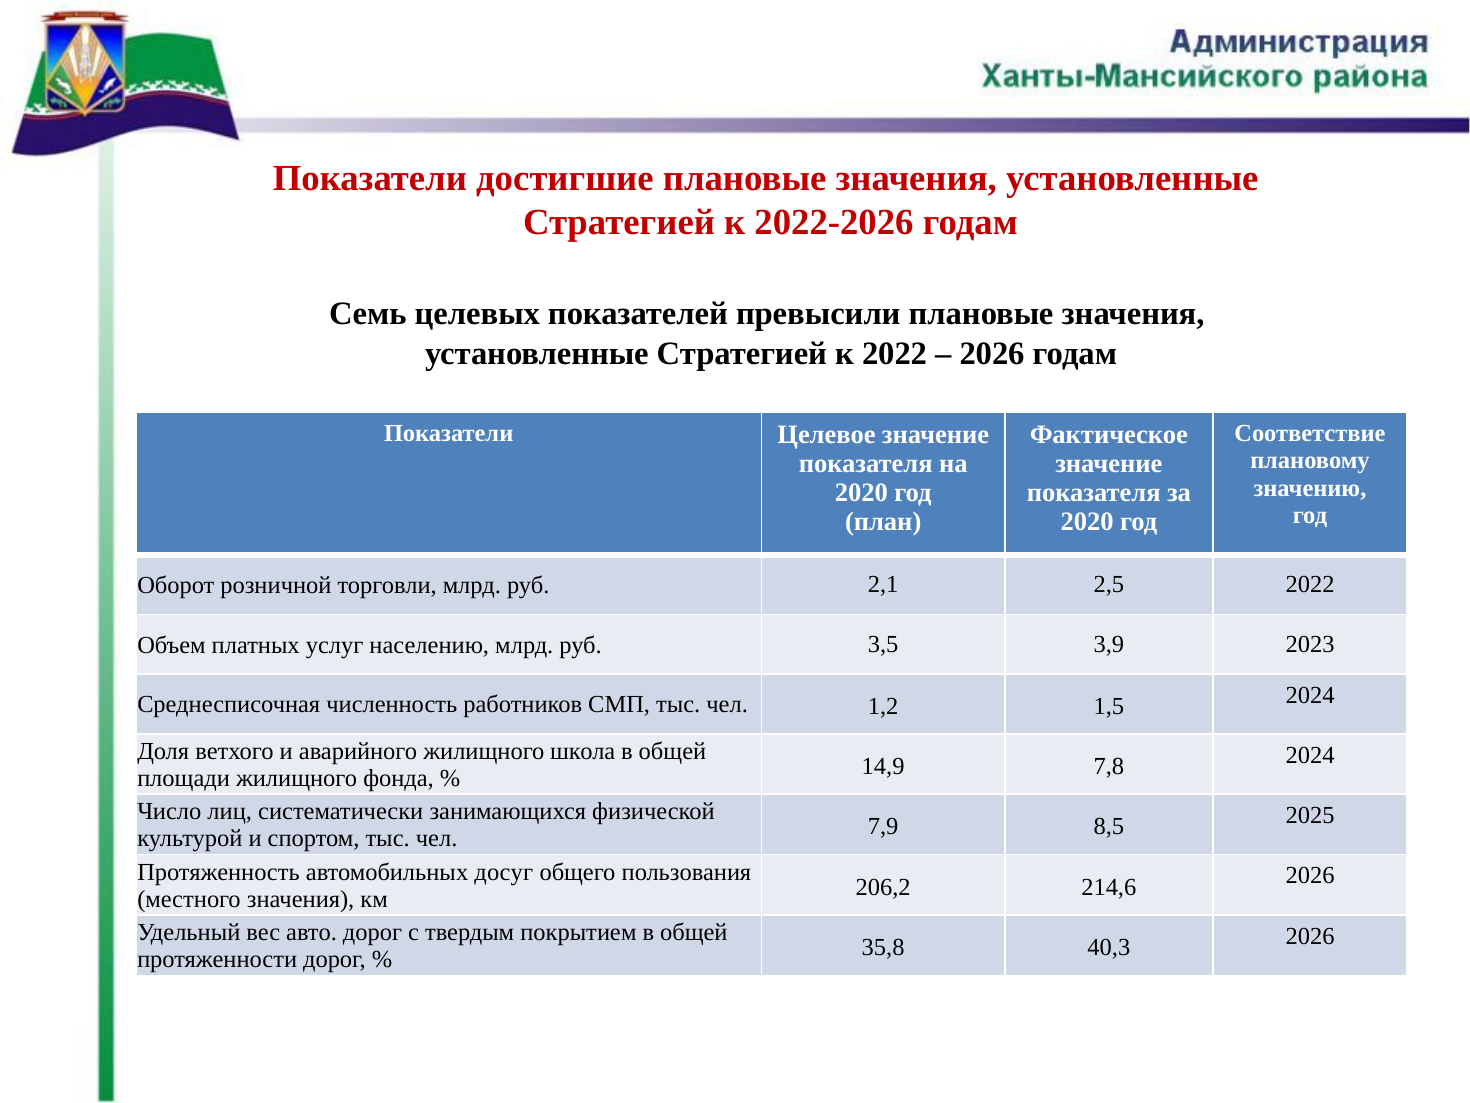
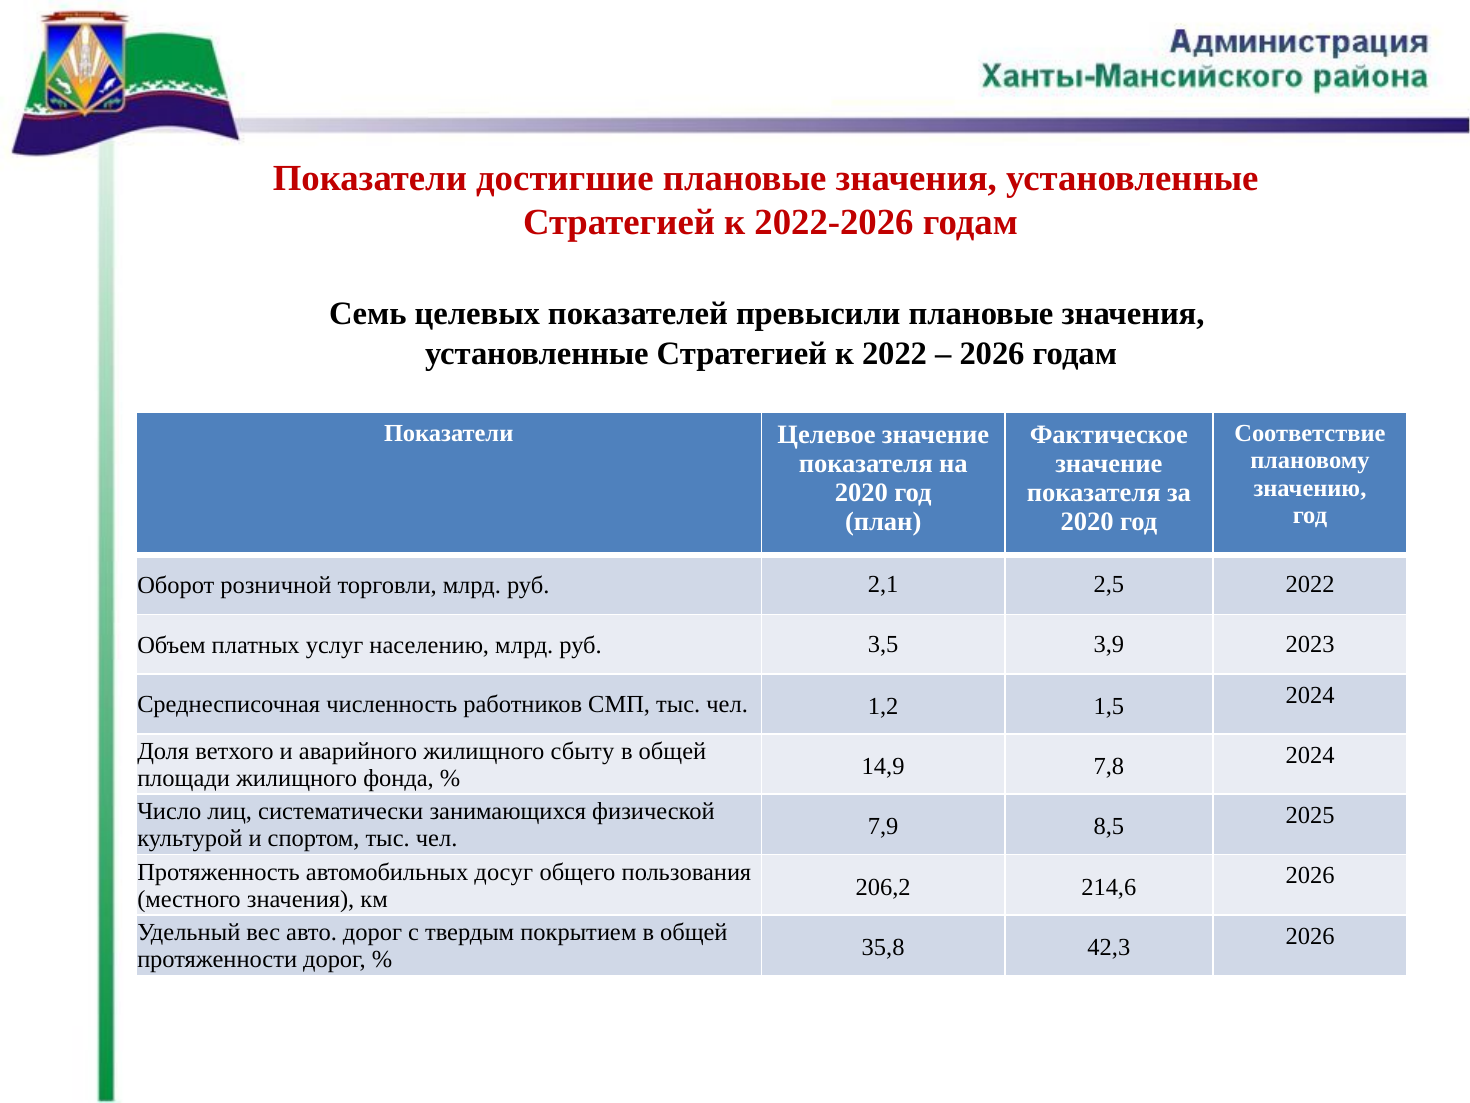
школа: школа -> сбыту
40,3: 40,3 -> 42,3
